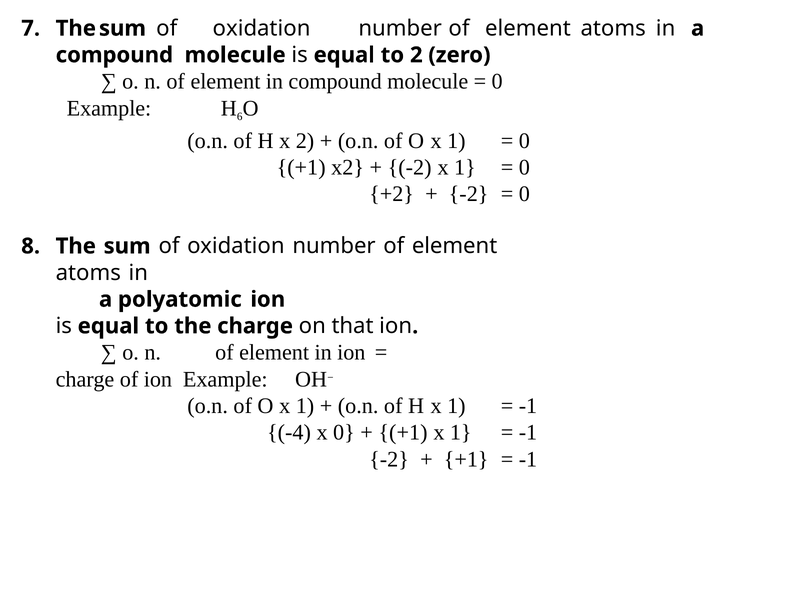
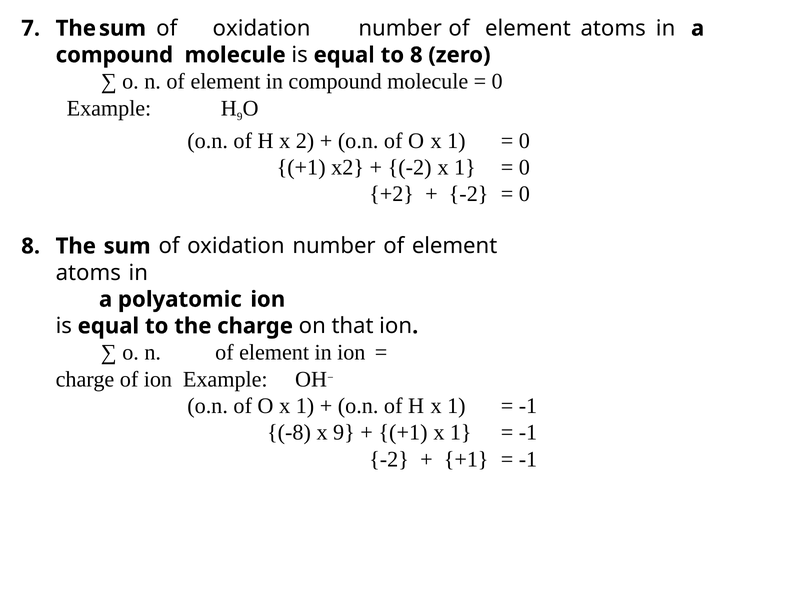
to 2: 2 -> 8
H 6: 6 -> 9
-4: -4 -> -8
x 0: 0 -> 9
